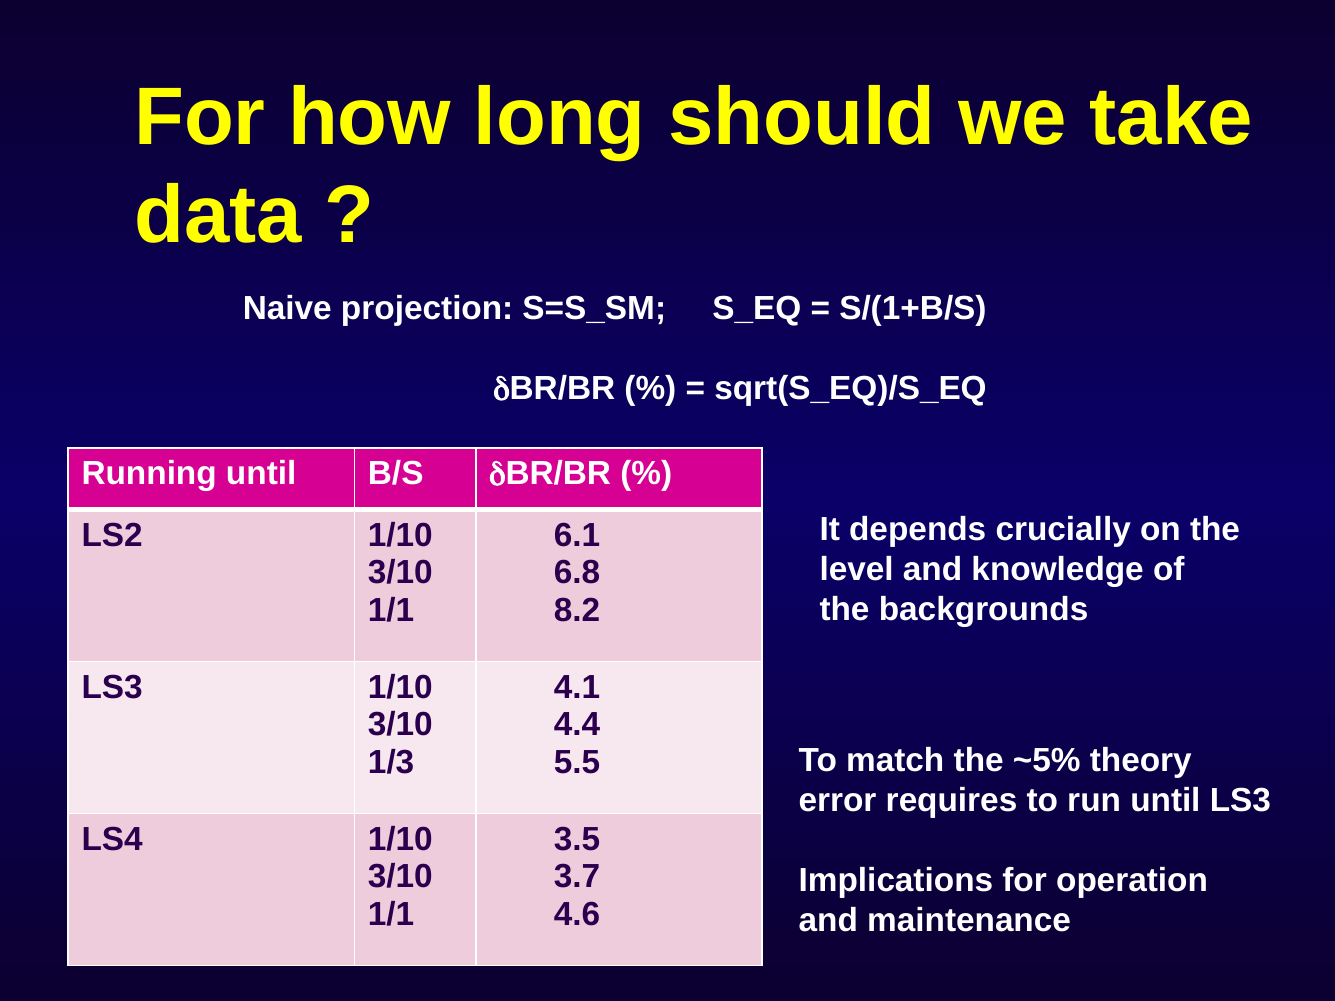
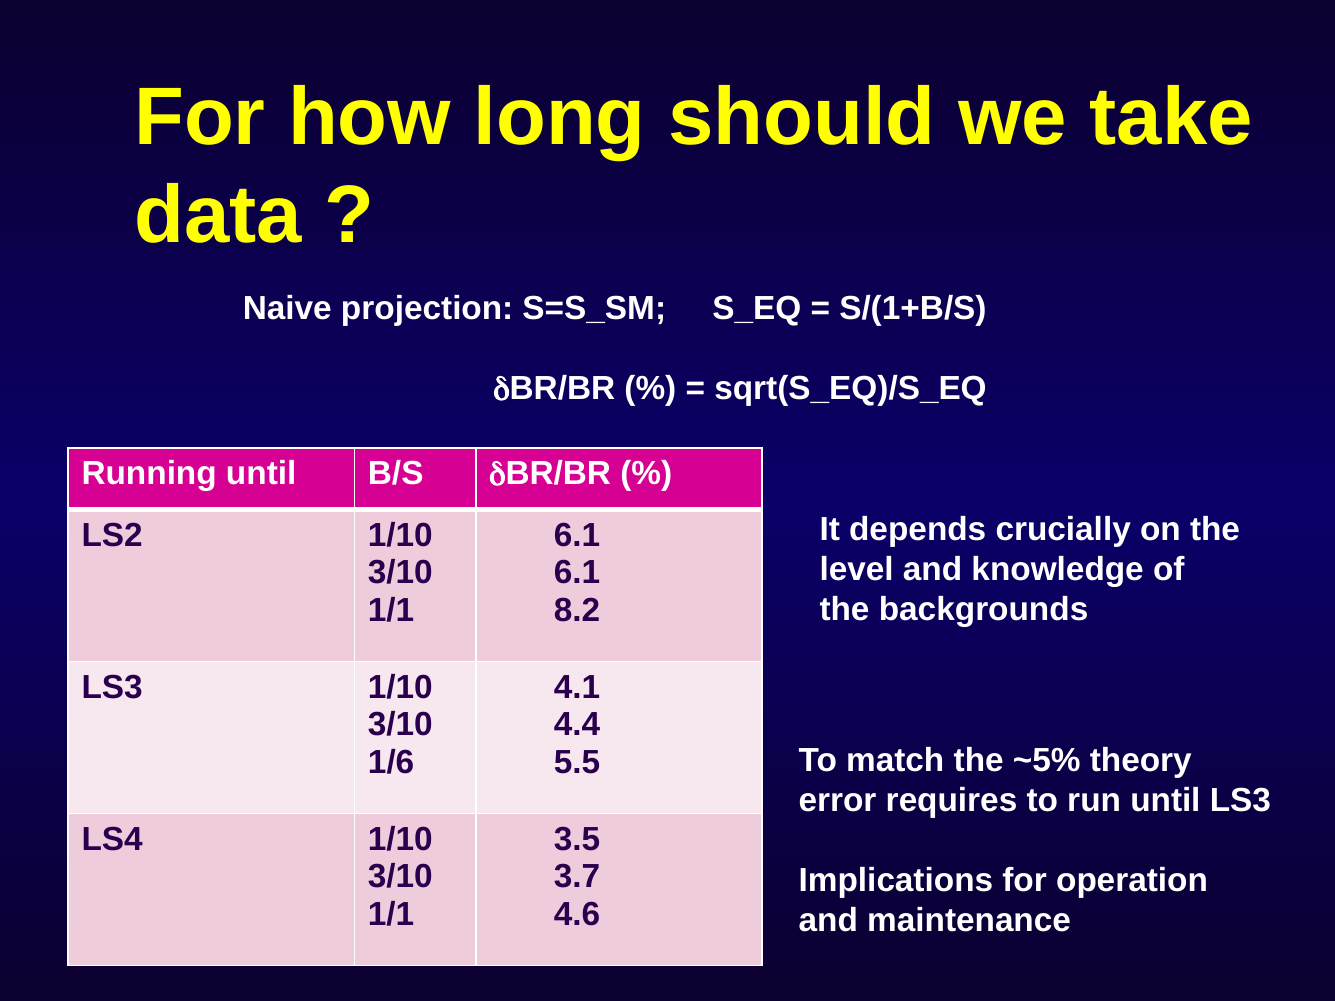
6.8 at (577, 573): 6.8 -> 6.1
1/3: 1/3 -> 1/6
